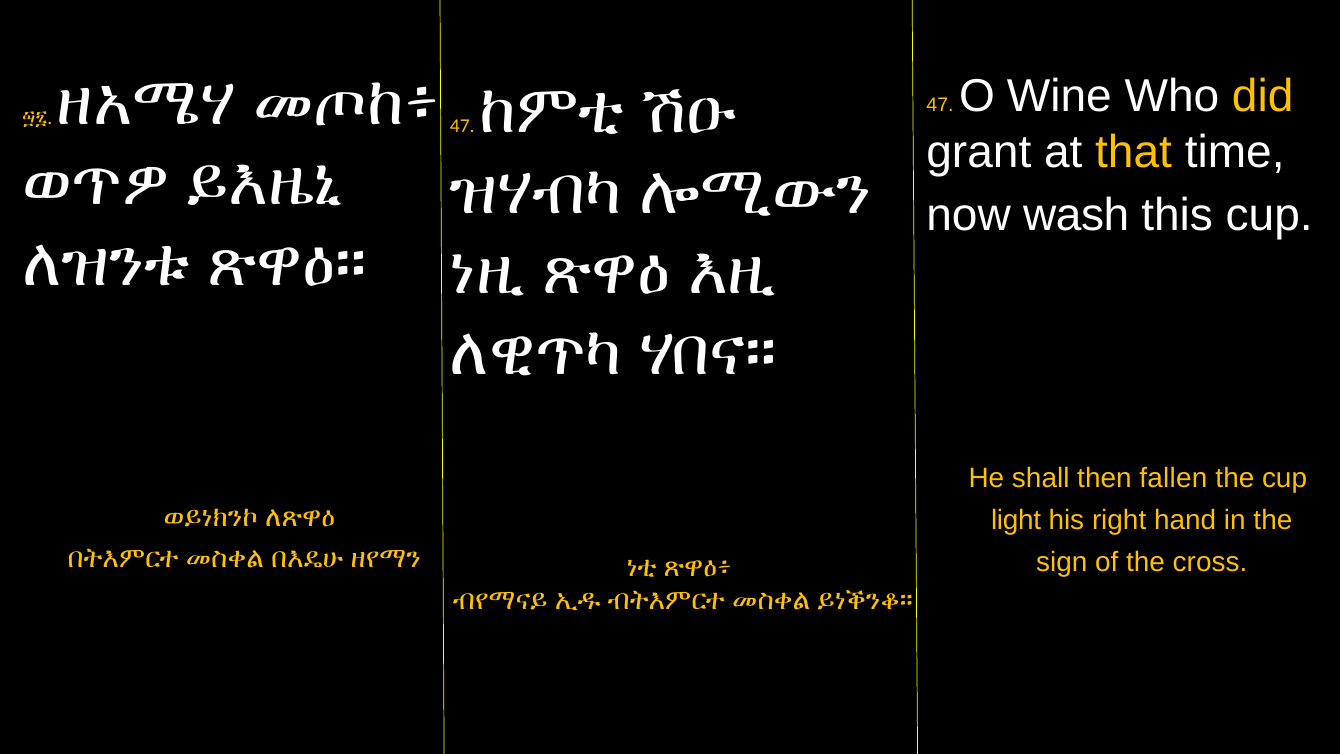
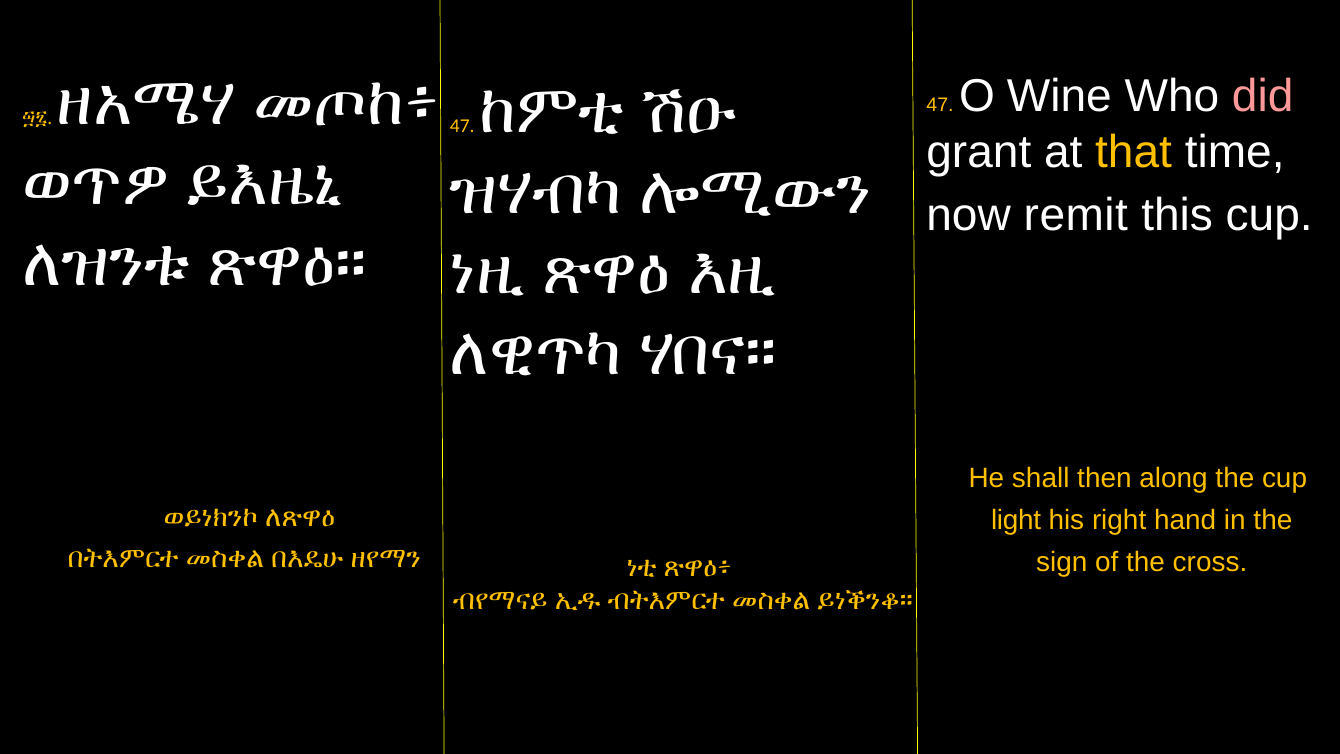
did colour: yellow -> pink
wash: wash -> remit
fallen: fallen -> along
